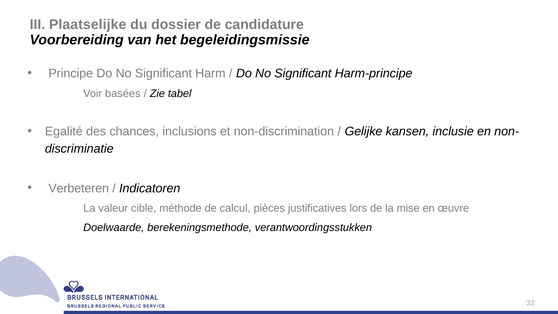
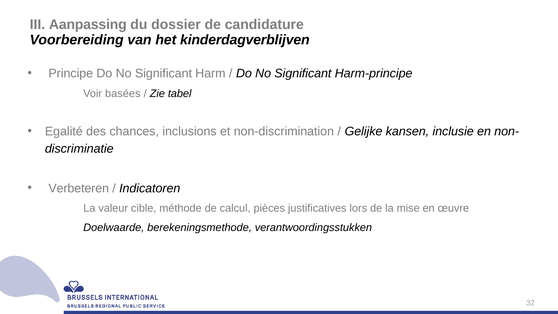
Plaatselijke: Plaatselijke -> Aanpassing
begeleidingsmissie: begeleidingsmissie -> kinderdagverblijven
